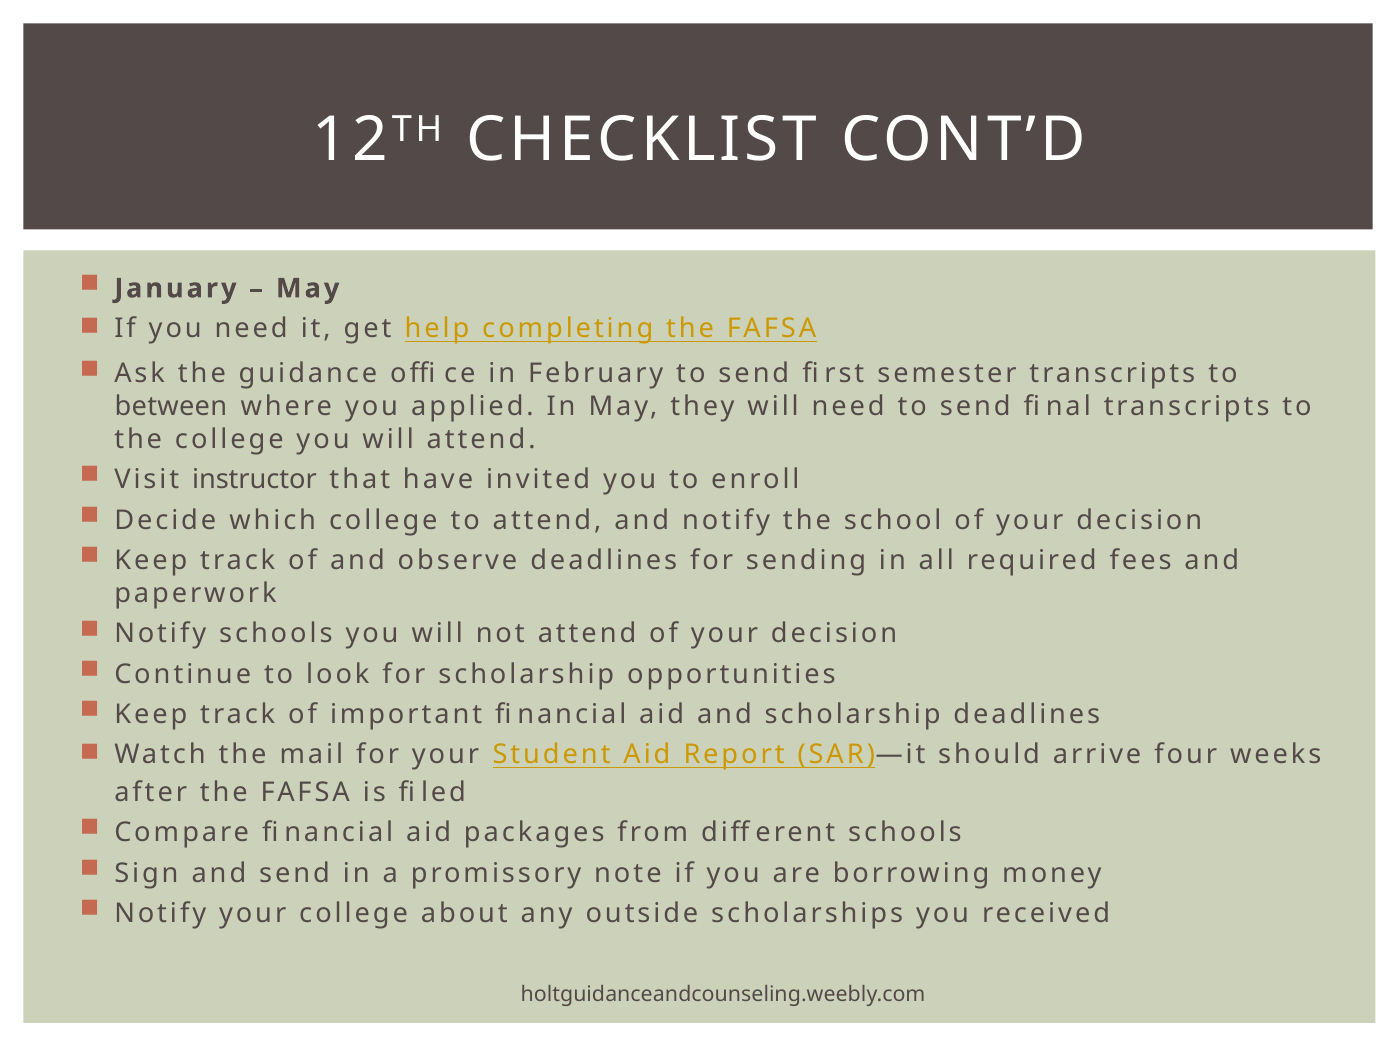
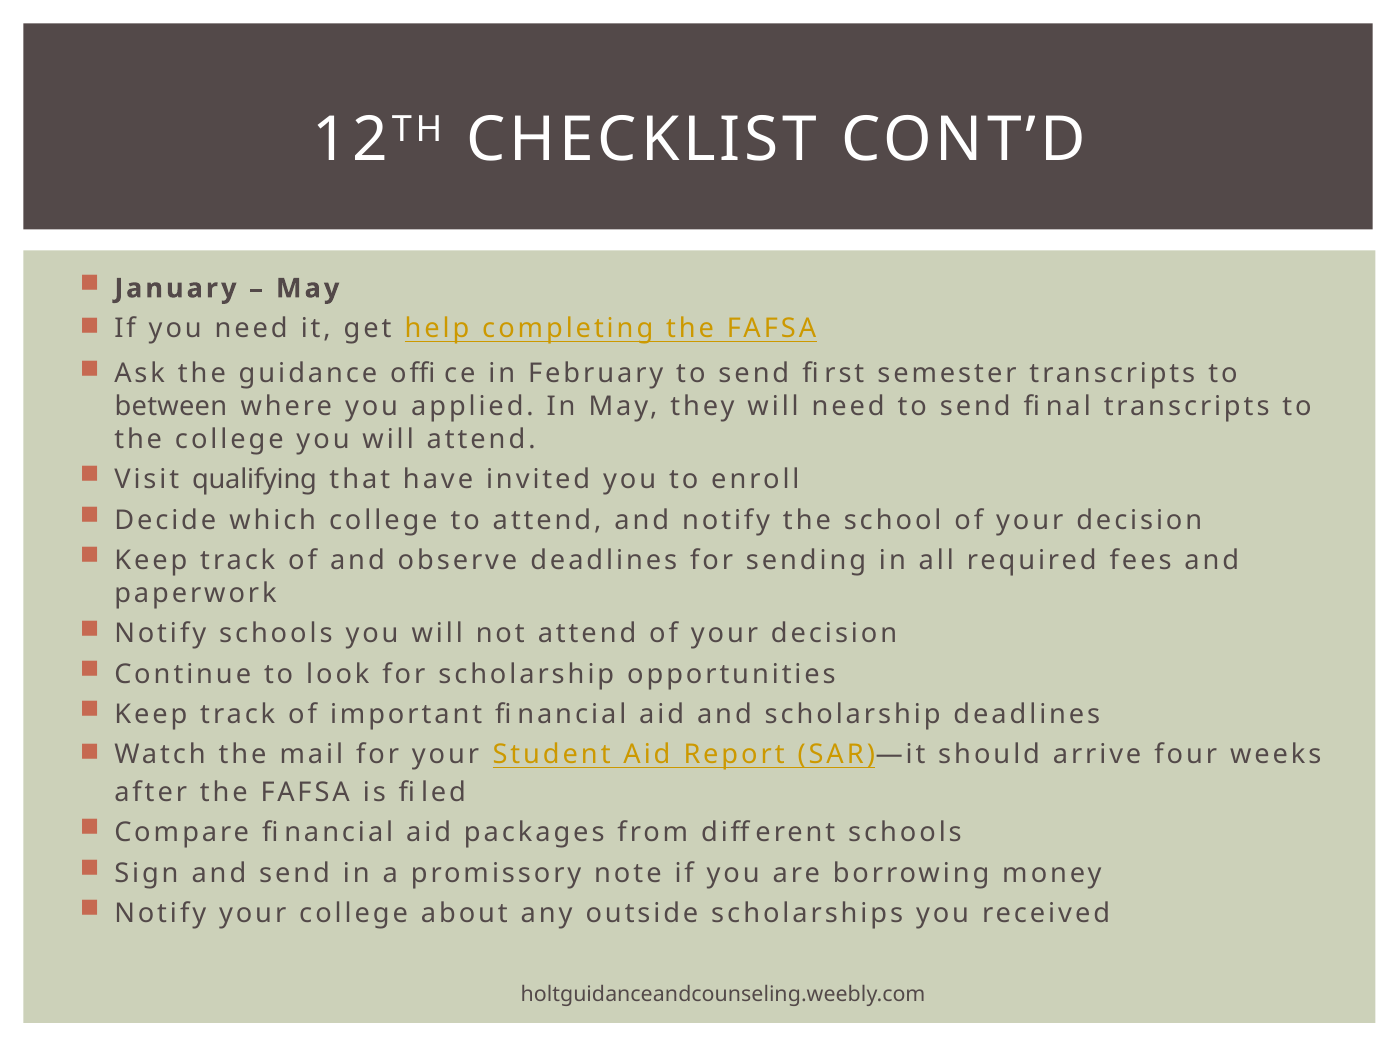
instructor: instructor -> qualifying
